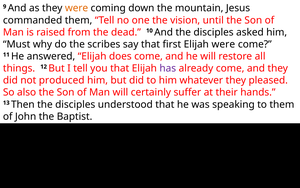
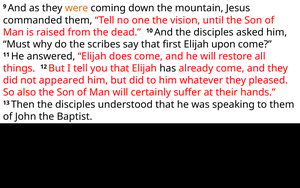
Elijah were: were -> upon
has colour: purple -> black
produced: produced -> appeared
